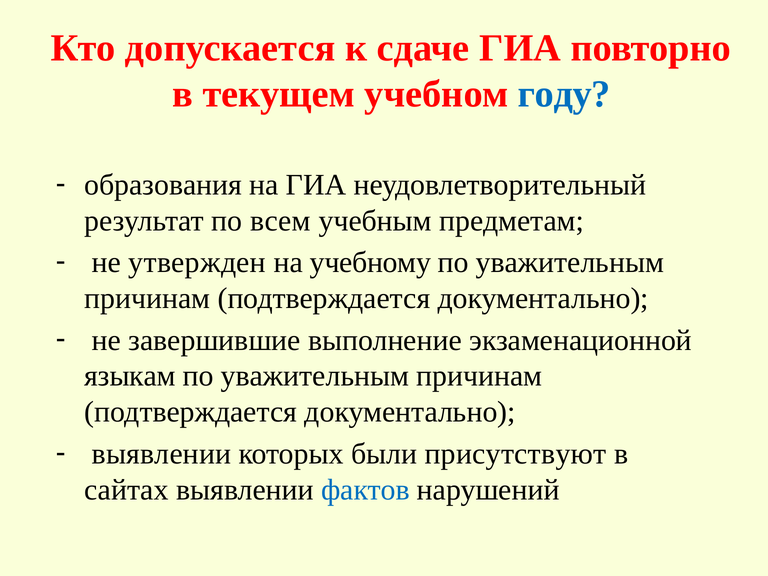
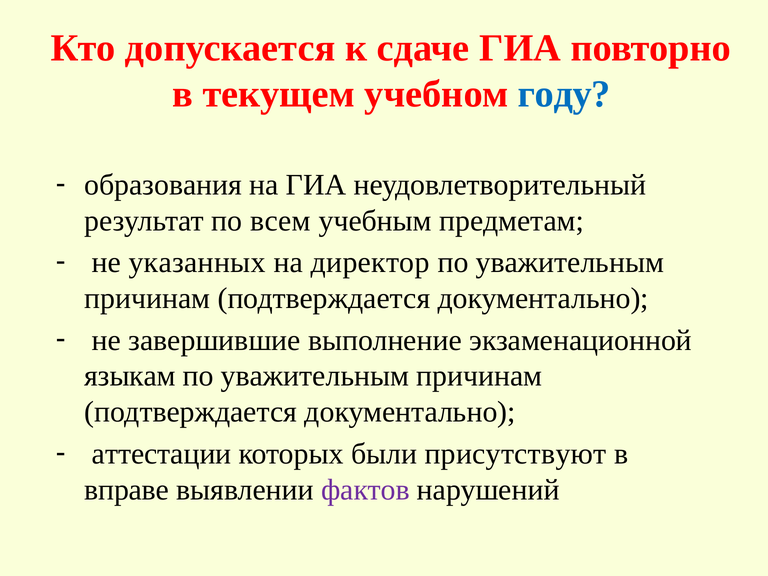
утвержден: утвержден -> указанных
учебному: учебному -> директор
выявлении at (162, 454): выявлении -> аттестации
сайтах: сайтах -> вправе
фактов colour: blue -> purple
